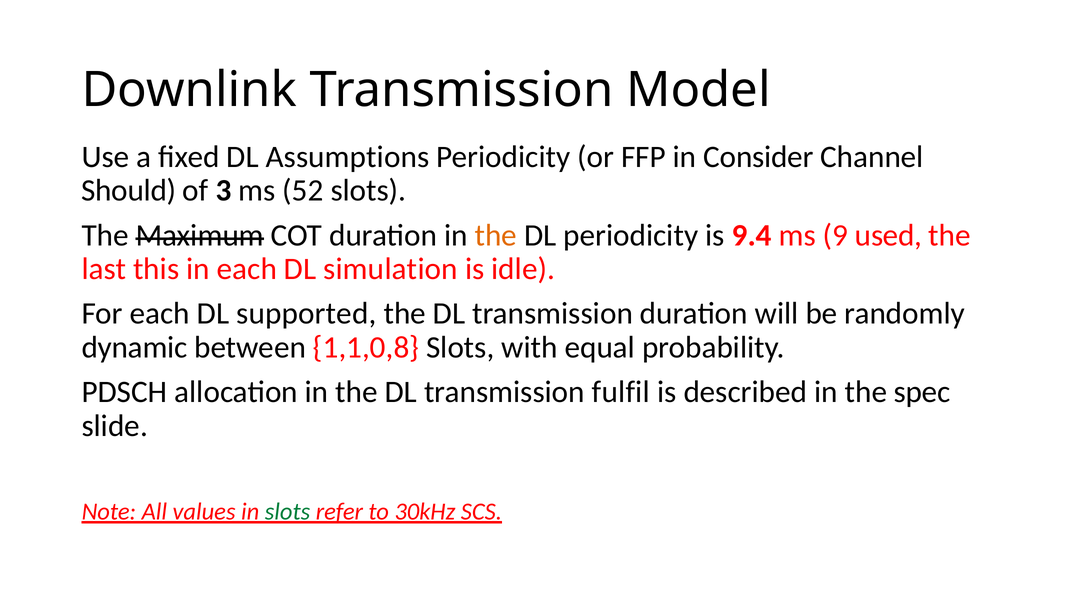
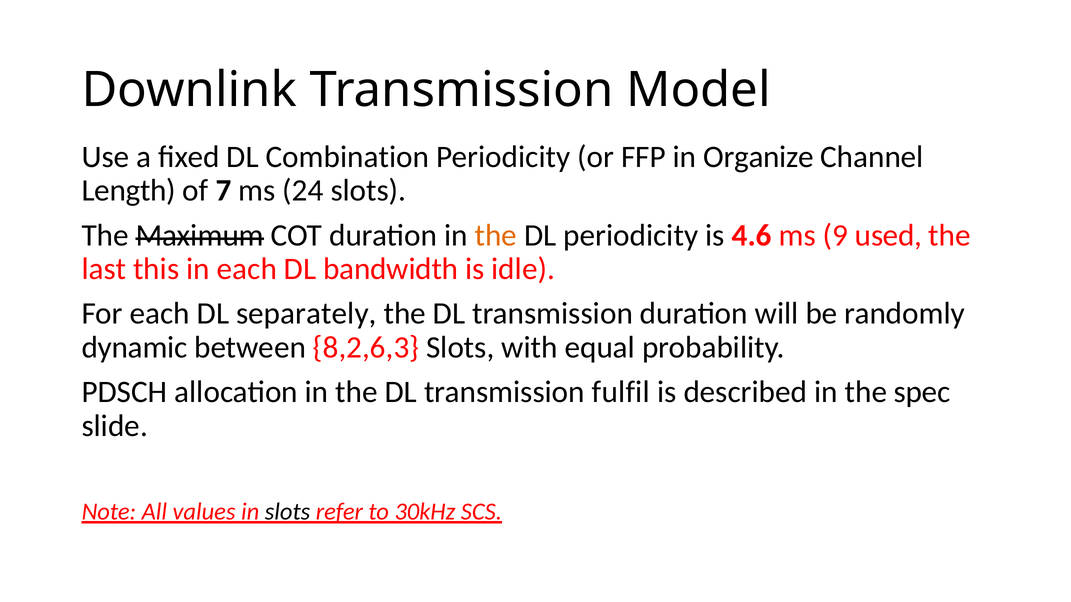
Assumptions: Assumptions -> Combination
Consider: Consider -> Organize
Should: Should -> Length
3: 3 -> 7
52: 52 -> 24
9.4: 9.4 -> 4.6
simulation: simulation -> bandwidth
supported: supported -> separately
1,1,0,8: 1,1,0,8 -> 8,2,6,3
slots at (288, 512) colour: green -> black
